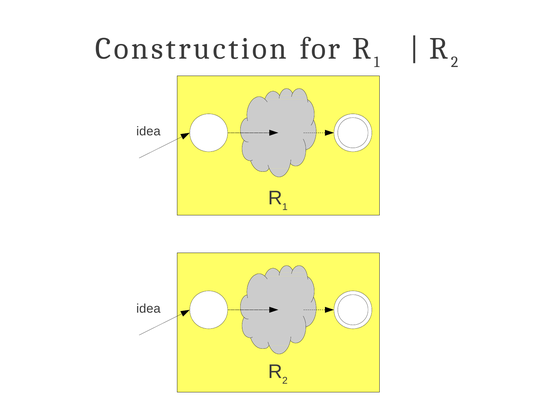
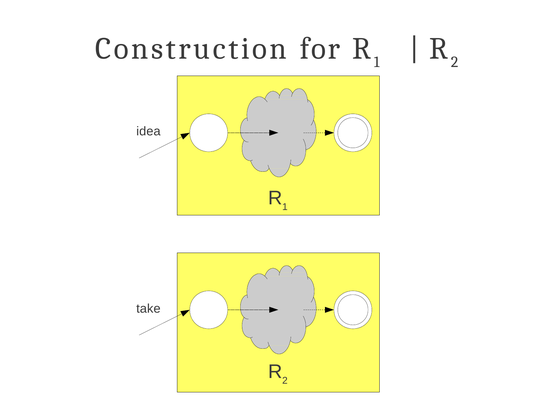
idea at (148, 309): idea -> take
